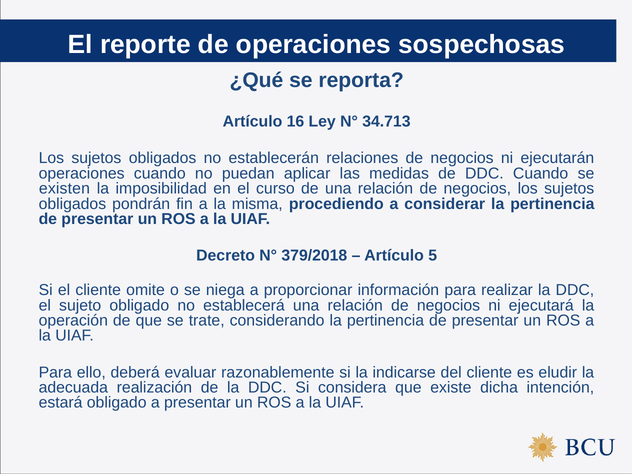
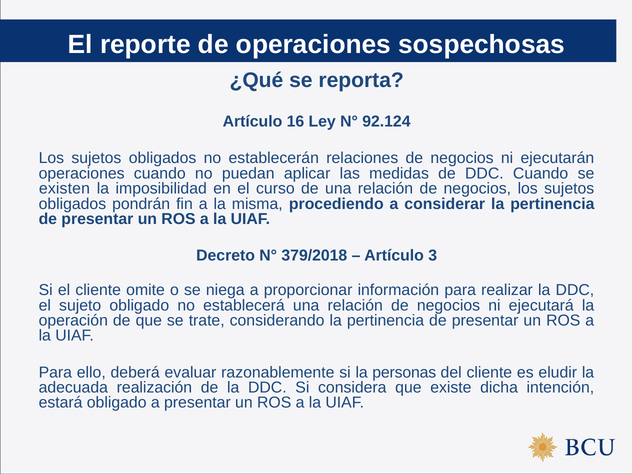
34.713: 34.713 -> 92.124
5: 5 -> 3
indicarse: indicarse -> personas
